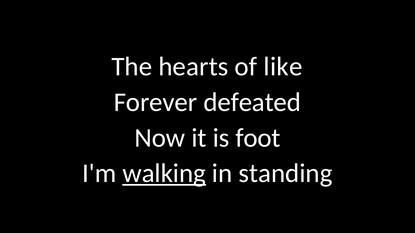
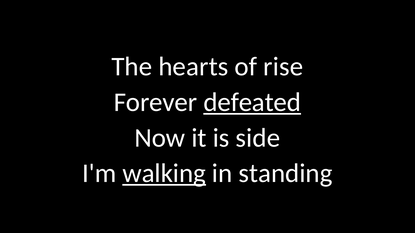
like: like -> rise
defeated underline: none -> present
foot: foot -> side
